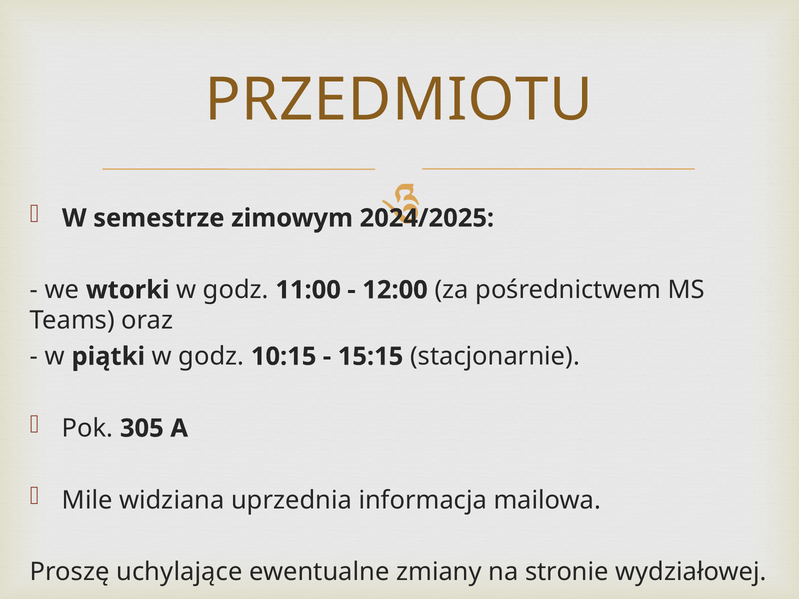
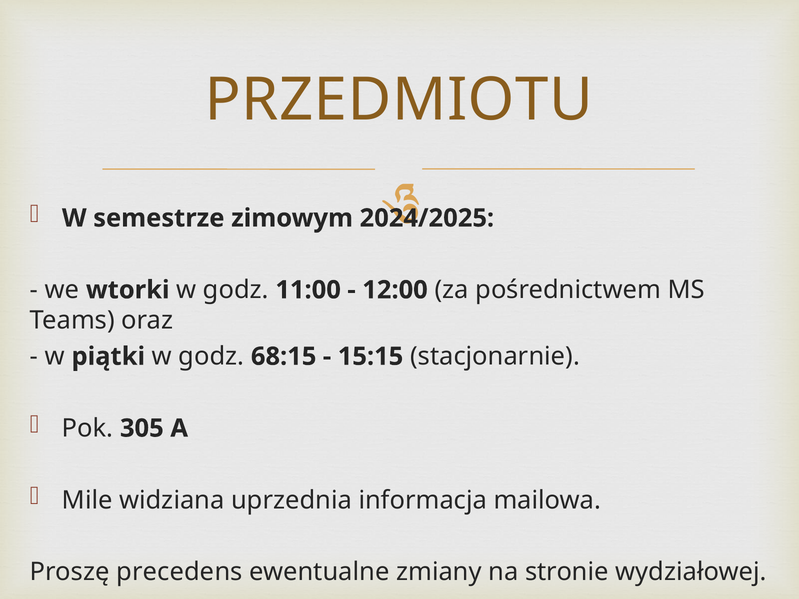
10:15: 10:15 -> 68:15
uchylające: uchylające -> precedens
